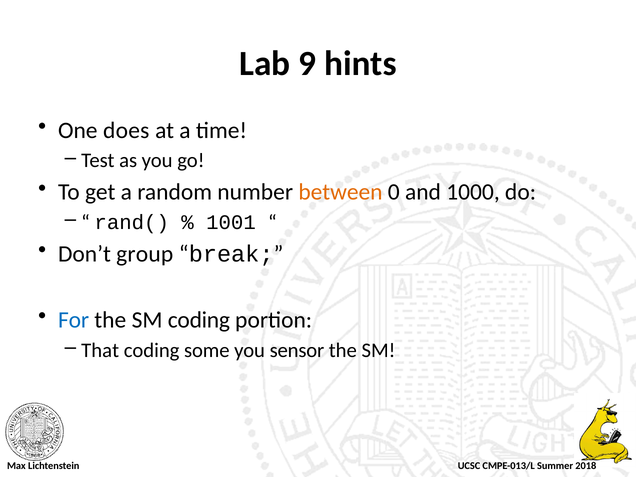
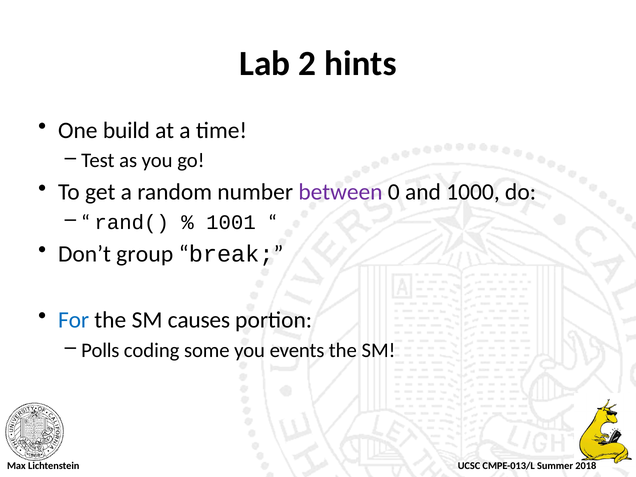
9: 9 -> 2
does: does -> build
between colour: orange -> purple
SM coding: coding -> causes
That: That -> Polls
sensor: sensor -> events
